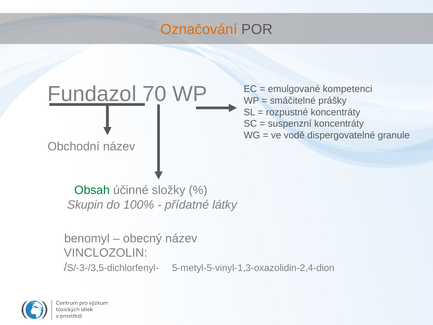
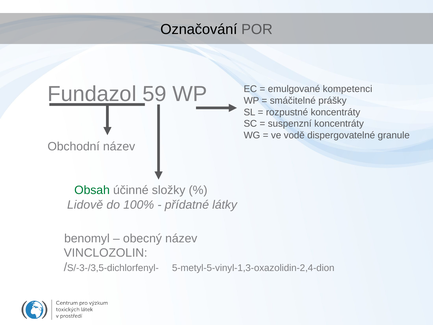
Označování colour: orange -> black
70: 70 -> 59
Skupin: Skupin -> Lidově
